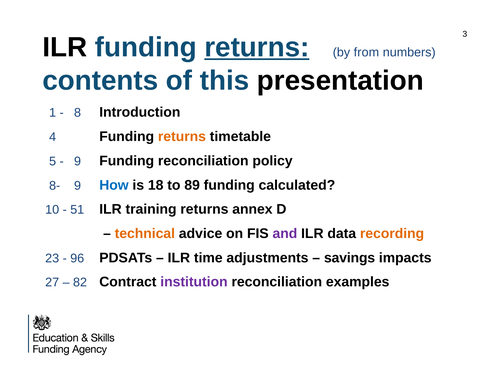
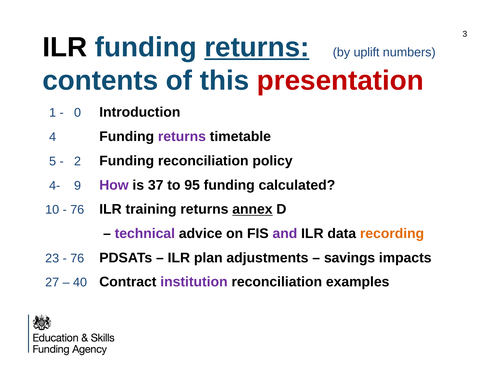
from: from -> uplift
presentation colour: black -> red
8: 8 -> 0
returns at (182, 137) colour: orange -> purple
9 at (78, 161): 9 -> 2
8-: 8- -> 4-
How colour: blue -> purple
18: 18 -> 37
89: 89 -> 95
51 at (77, 210): 51 -> 76
annex underline: none -> present
technical colour: orange -> purple
96 at (77, 258): 96 -> 76
time: time -> plan
82: 82 -> 40
